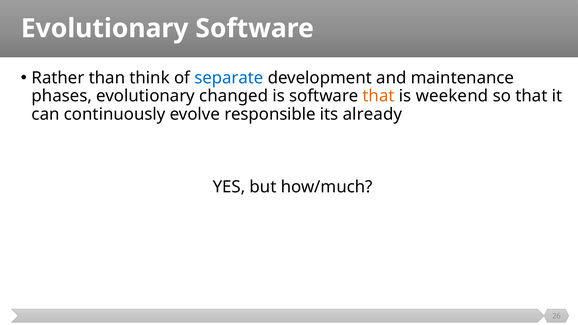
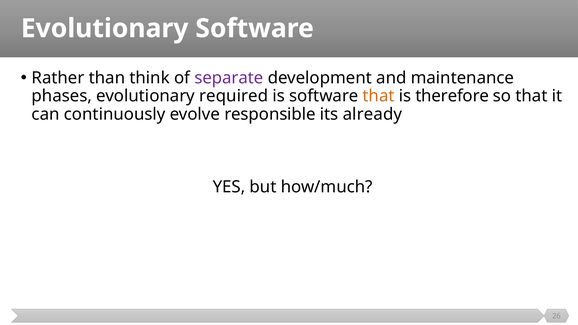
separate colour: blue -> purple
changed: changed -> required
weekend: weekend -> therefore
